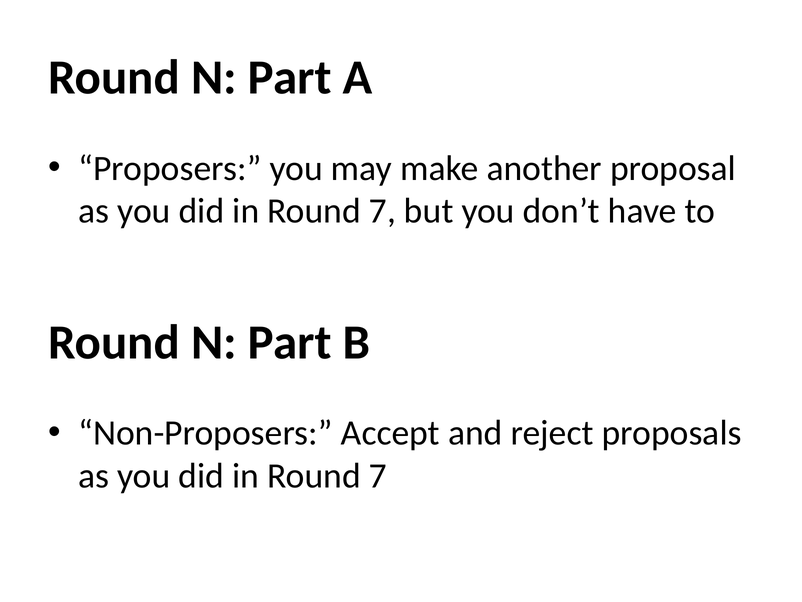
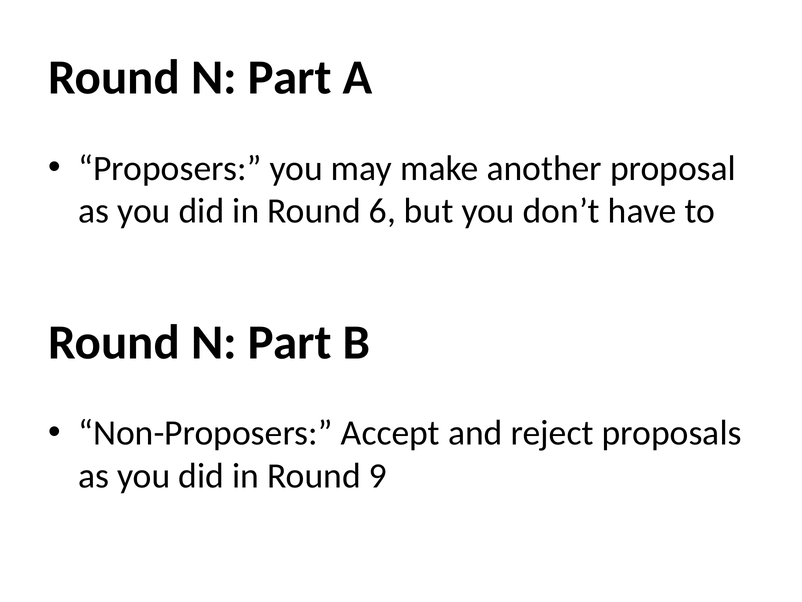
7 at (382, 211): 7 -> 6
7 at (378, 476): 7 -> 9
